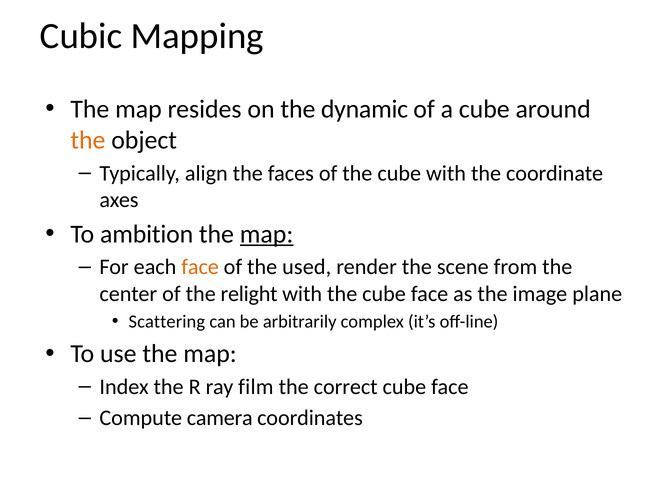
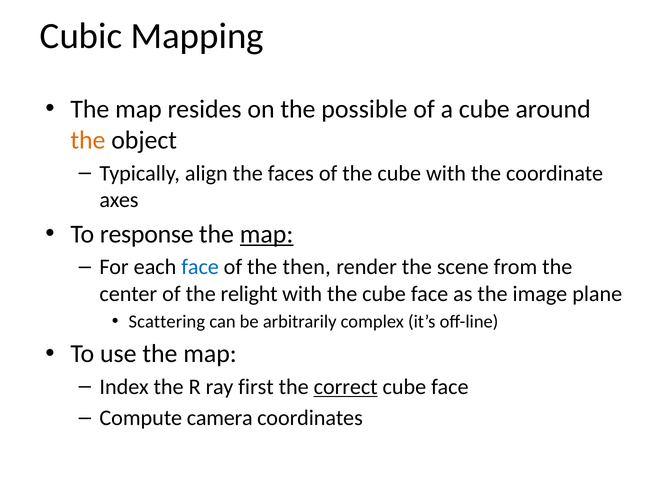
dynamic: dynamic -> possible
ambition: ambition -> response
face at (200, 267) colour: orange -> blue
used: used -> then
film: film -> first
correct underline: none -> present
